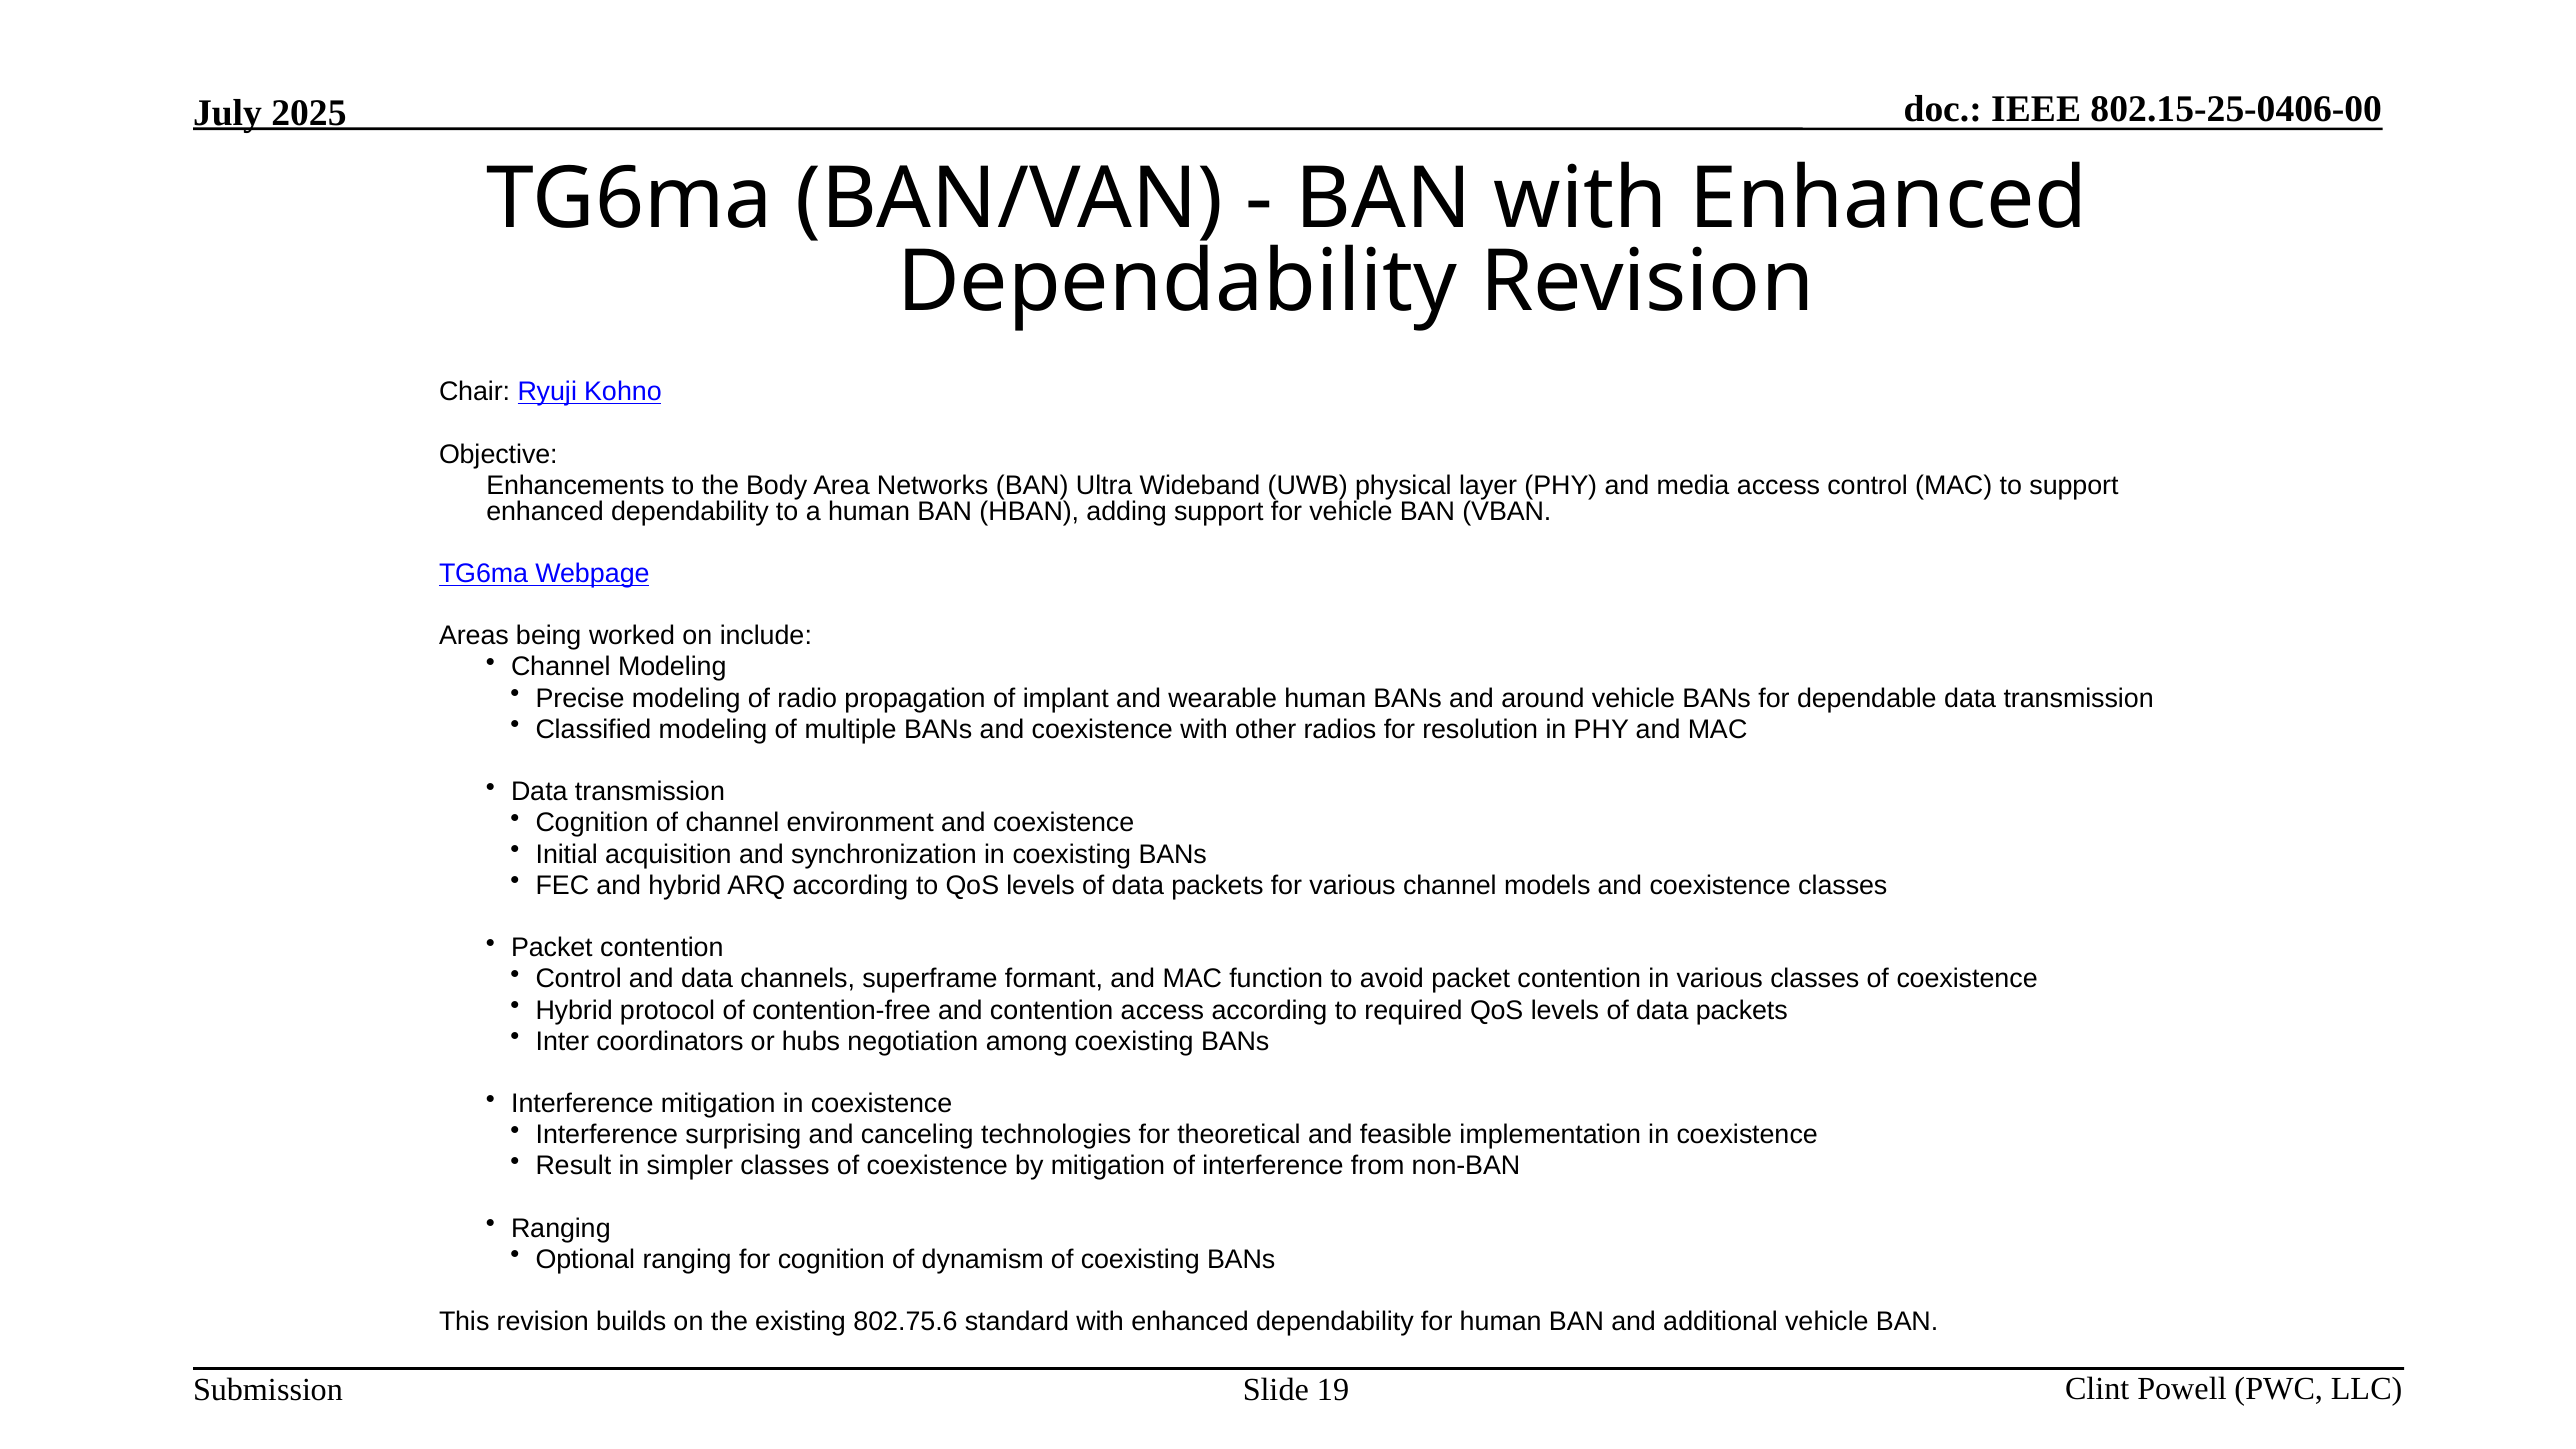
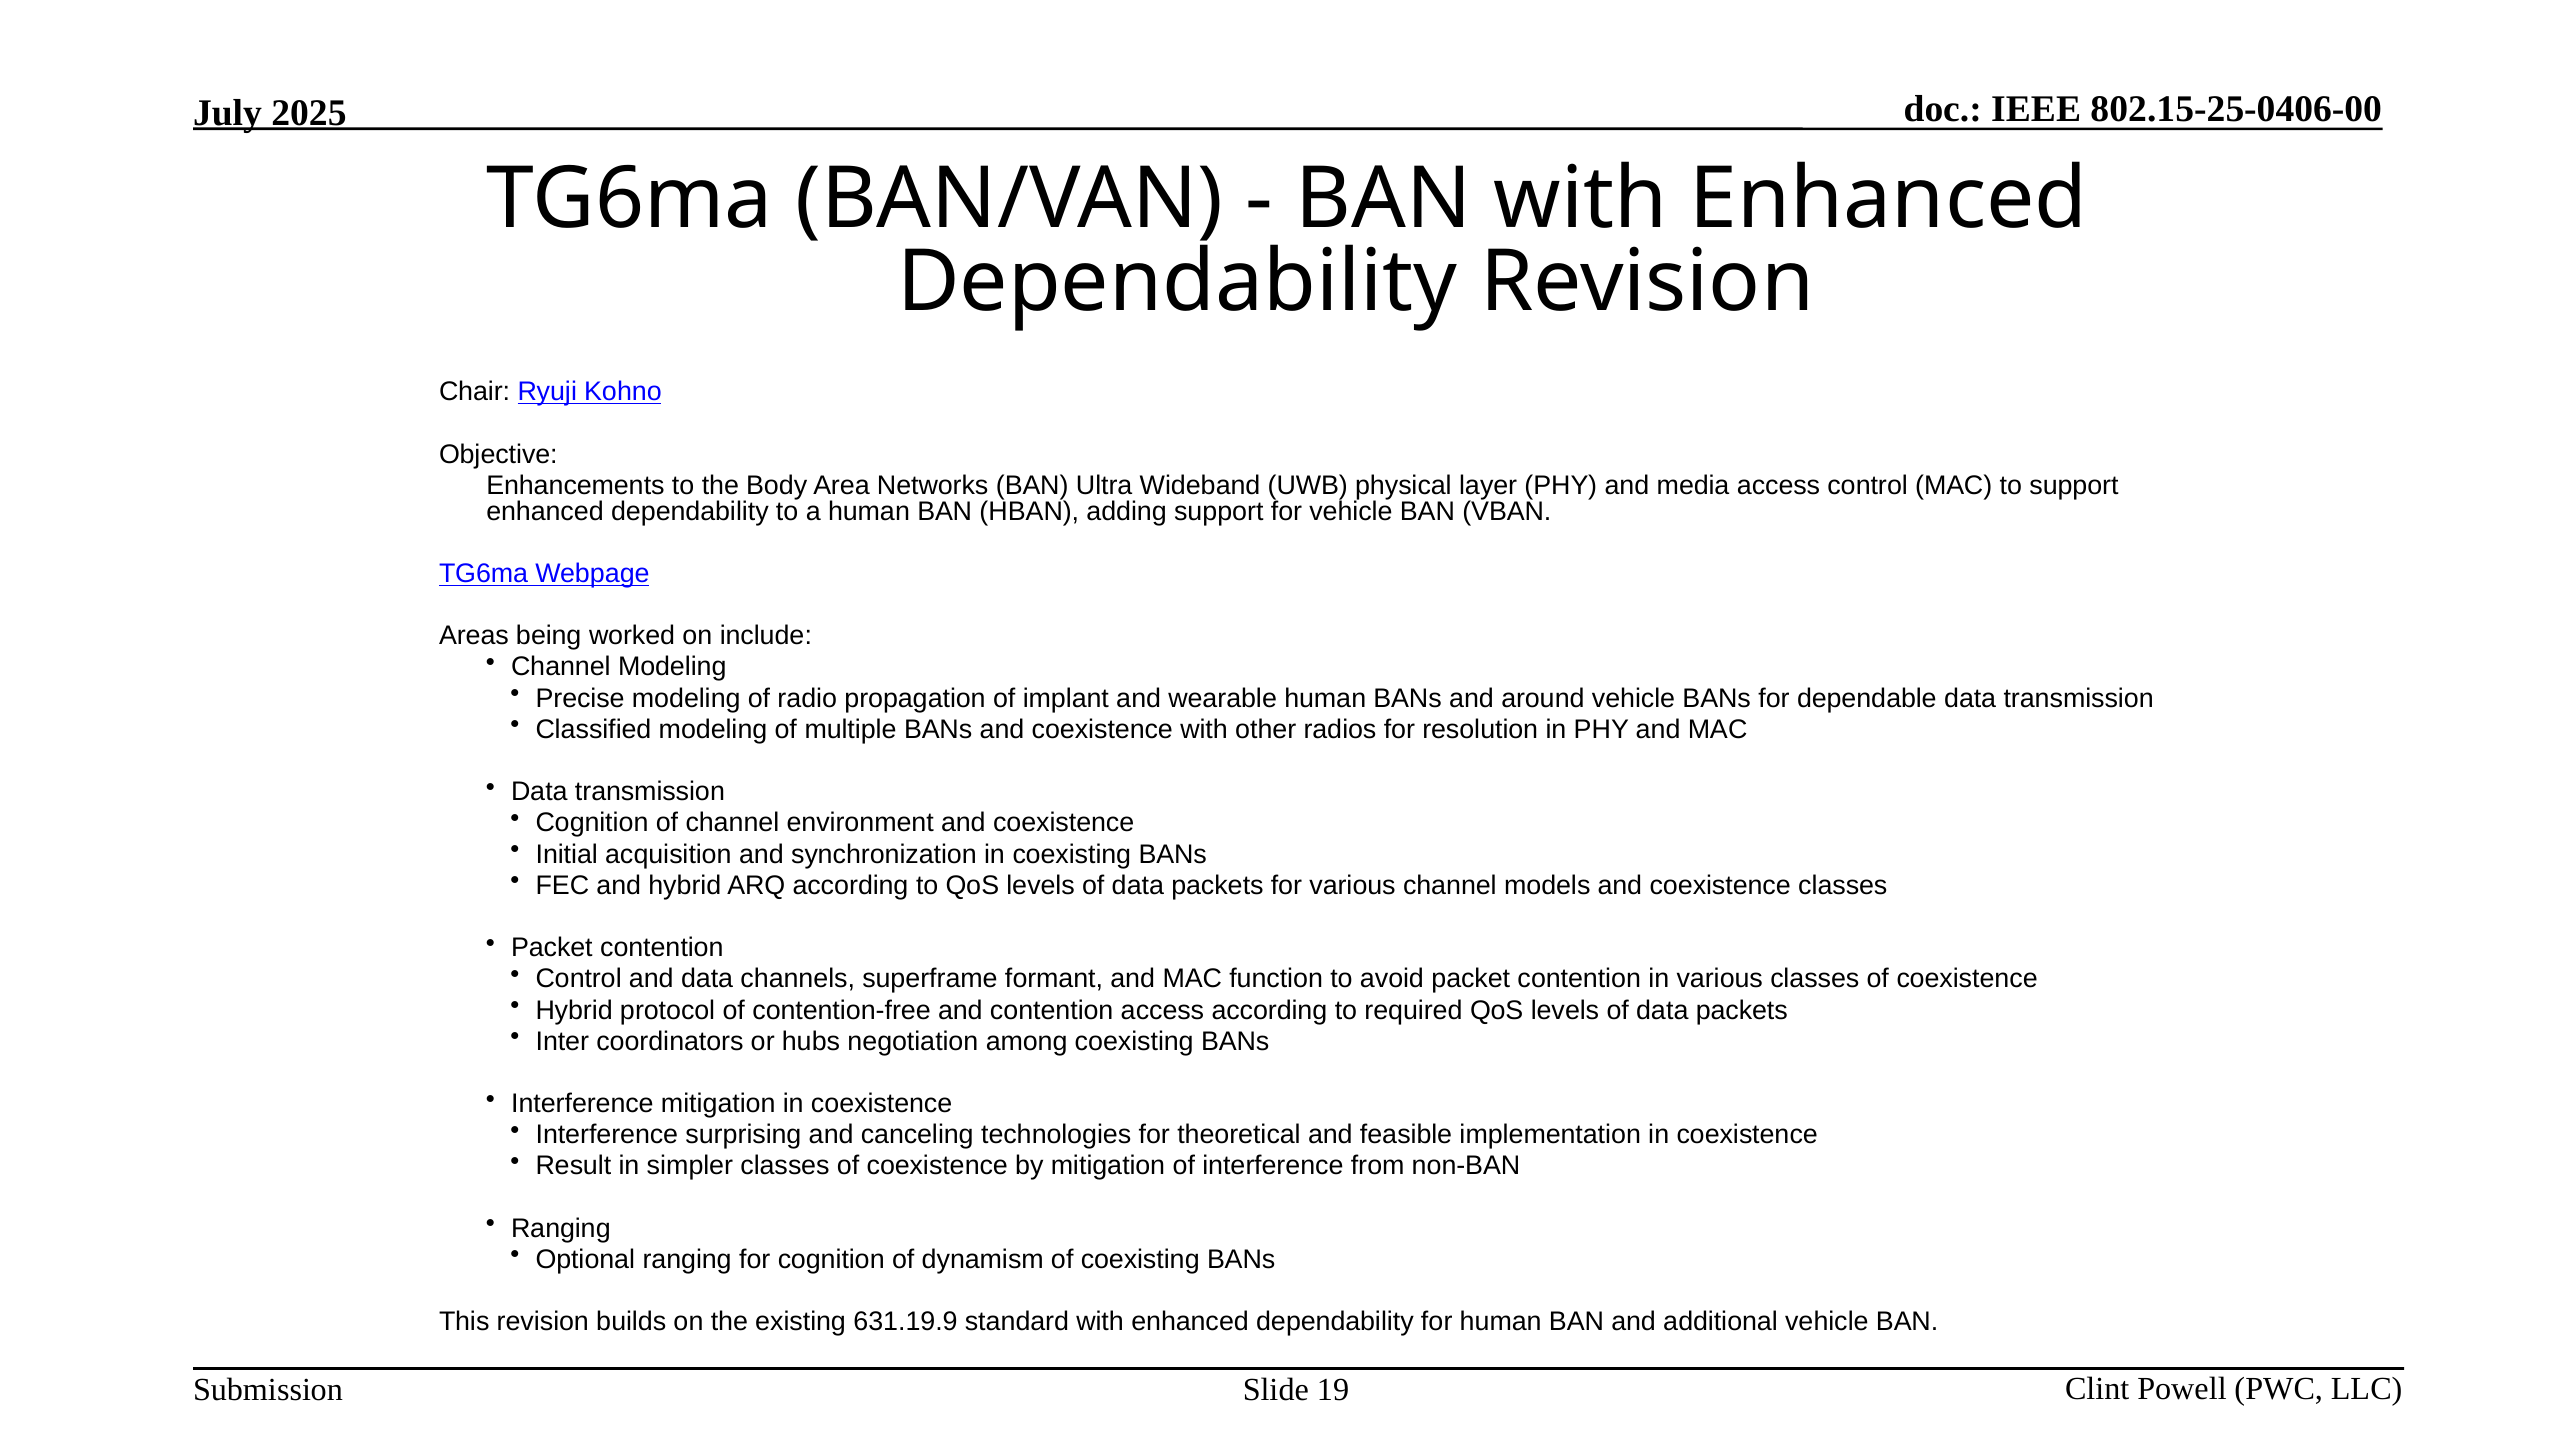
802.75.6: 802.75.6 -> 631.19.9
